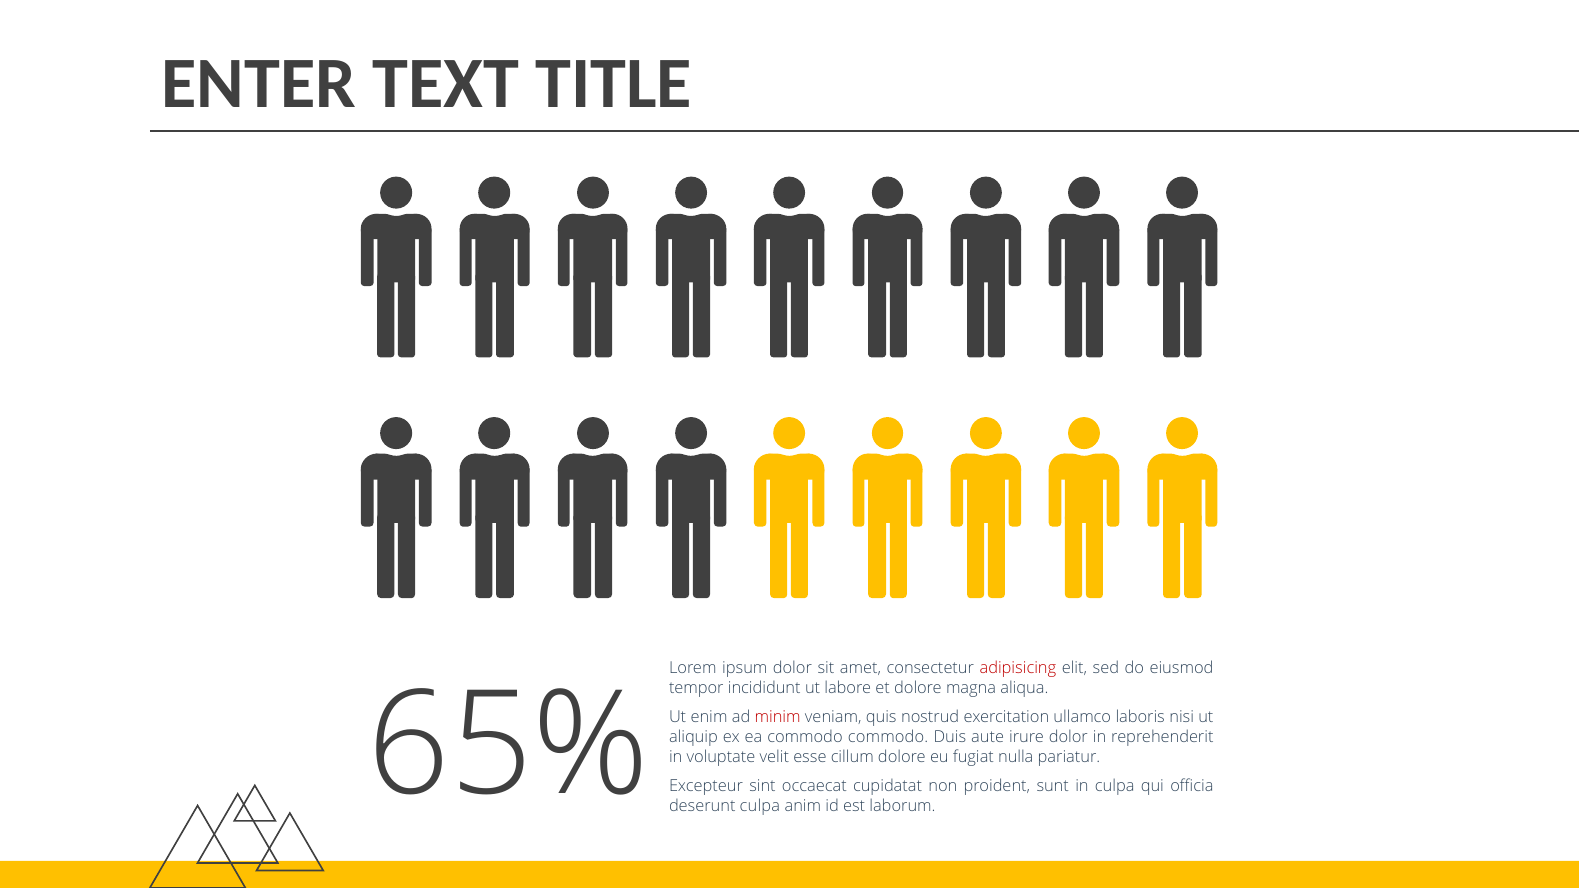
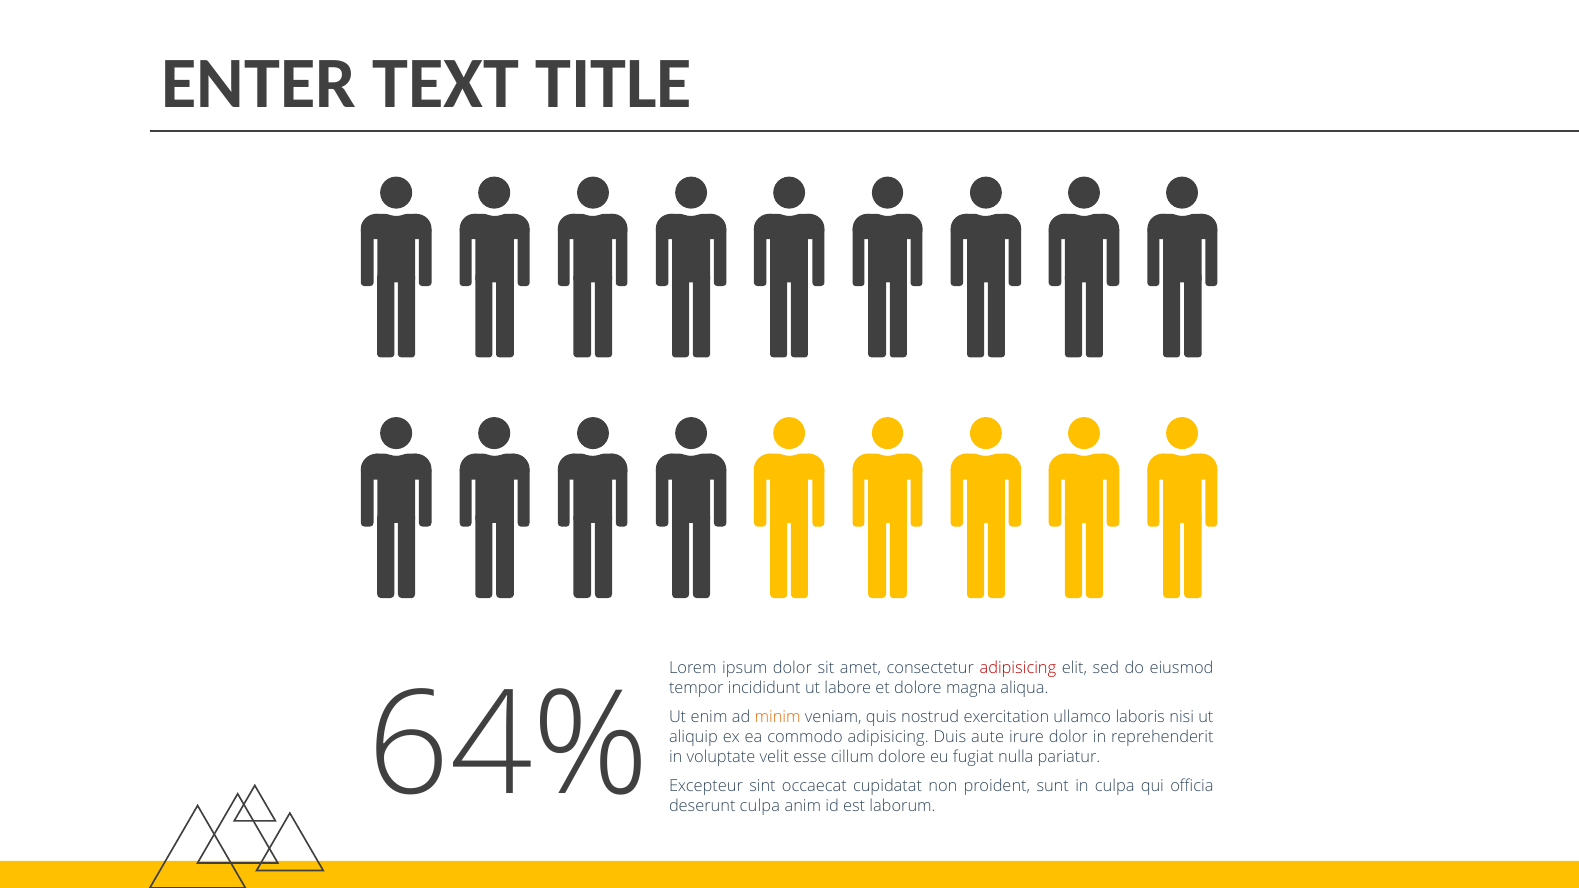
65%: 65% -> 64%
minim colour: red -> orange
commodo commodo: commodo -> adipisicing
